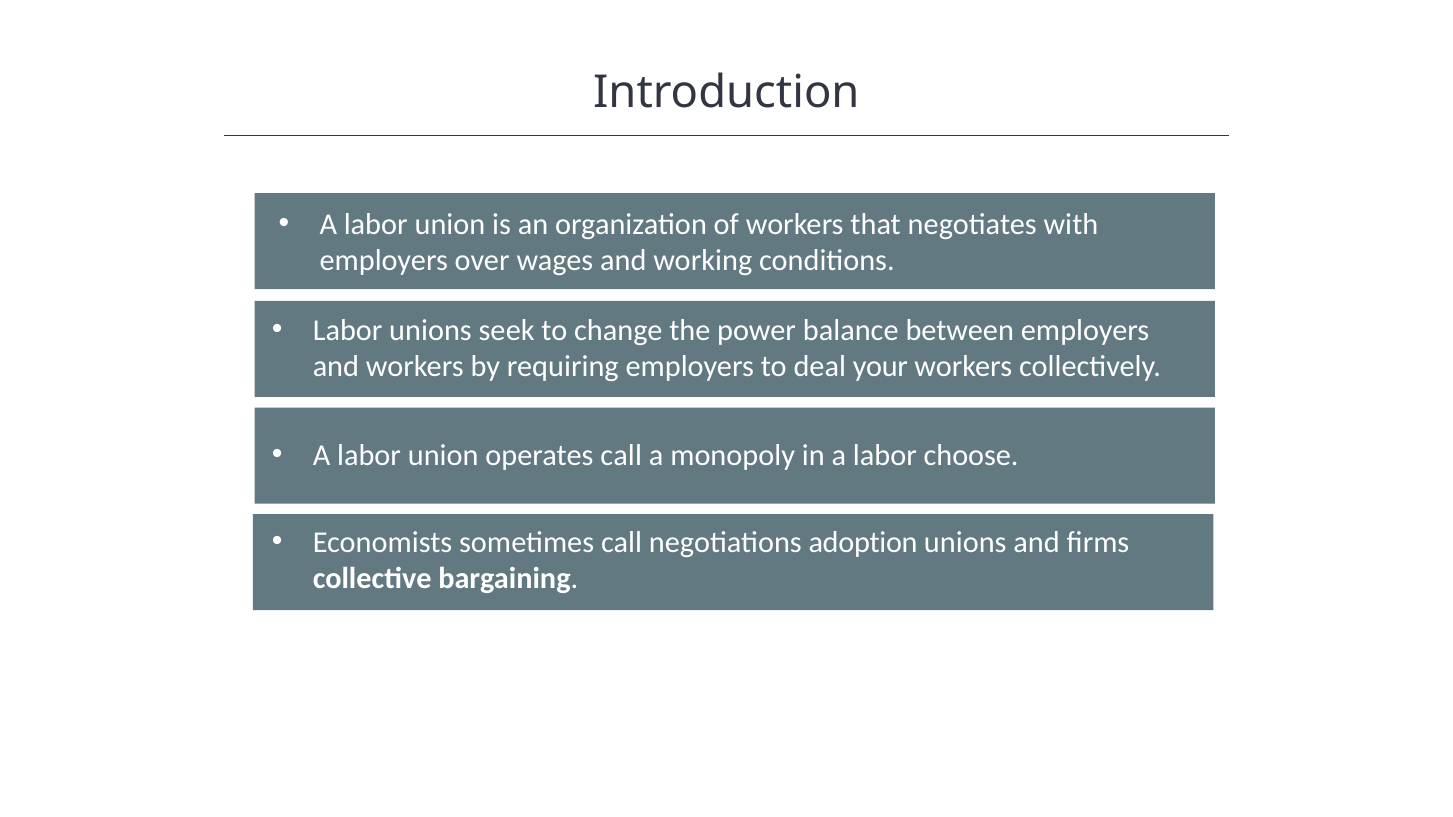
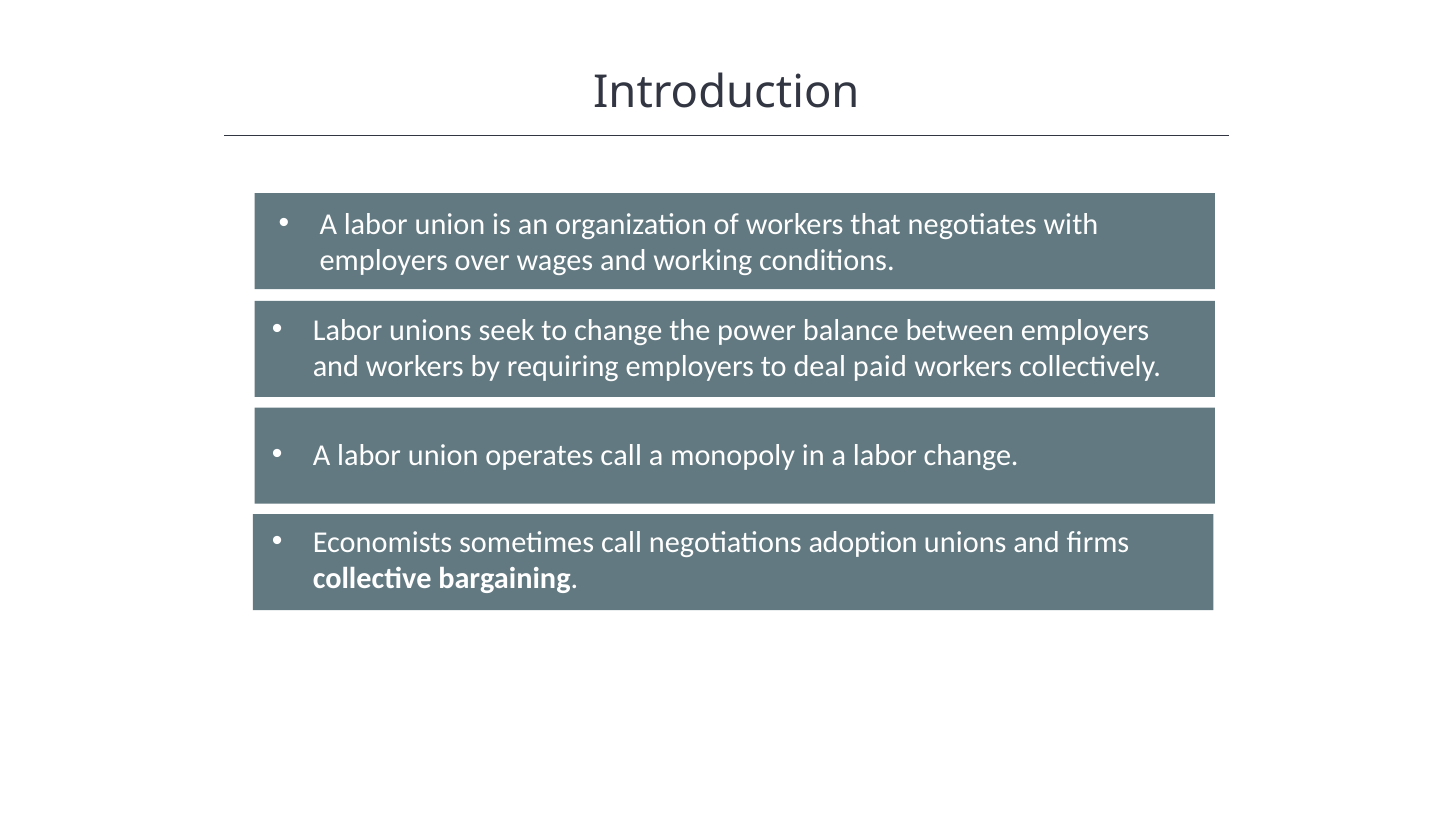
your: your -> paid
labor choose: choose -> change
